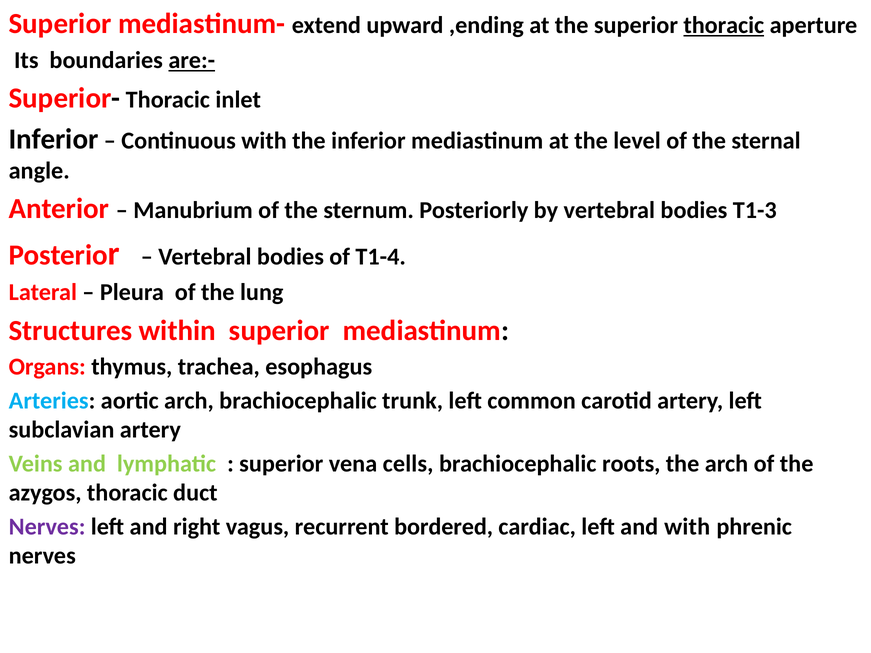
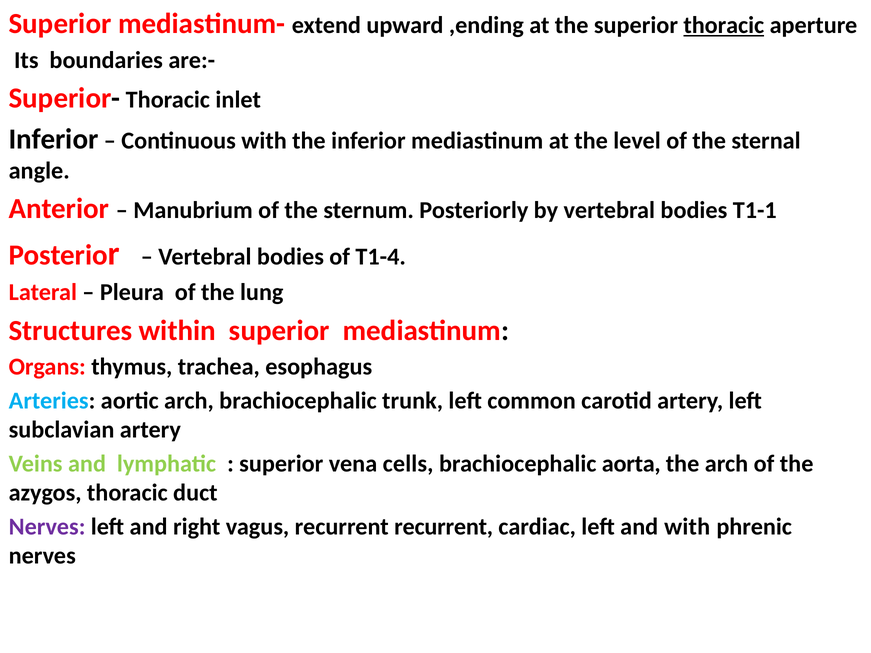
are:- underline: present -> none
T1-3: T1-3 -> T1-1
roots: roots -> aorta
recurrent bordered: bordered -> recurrent
